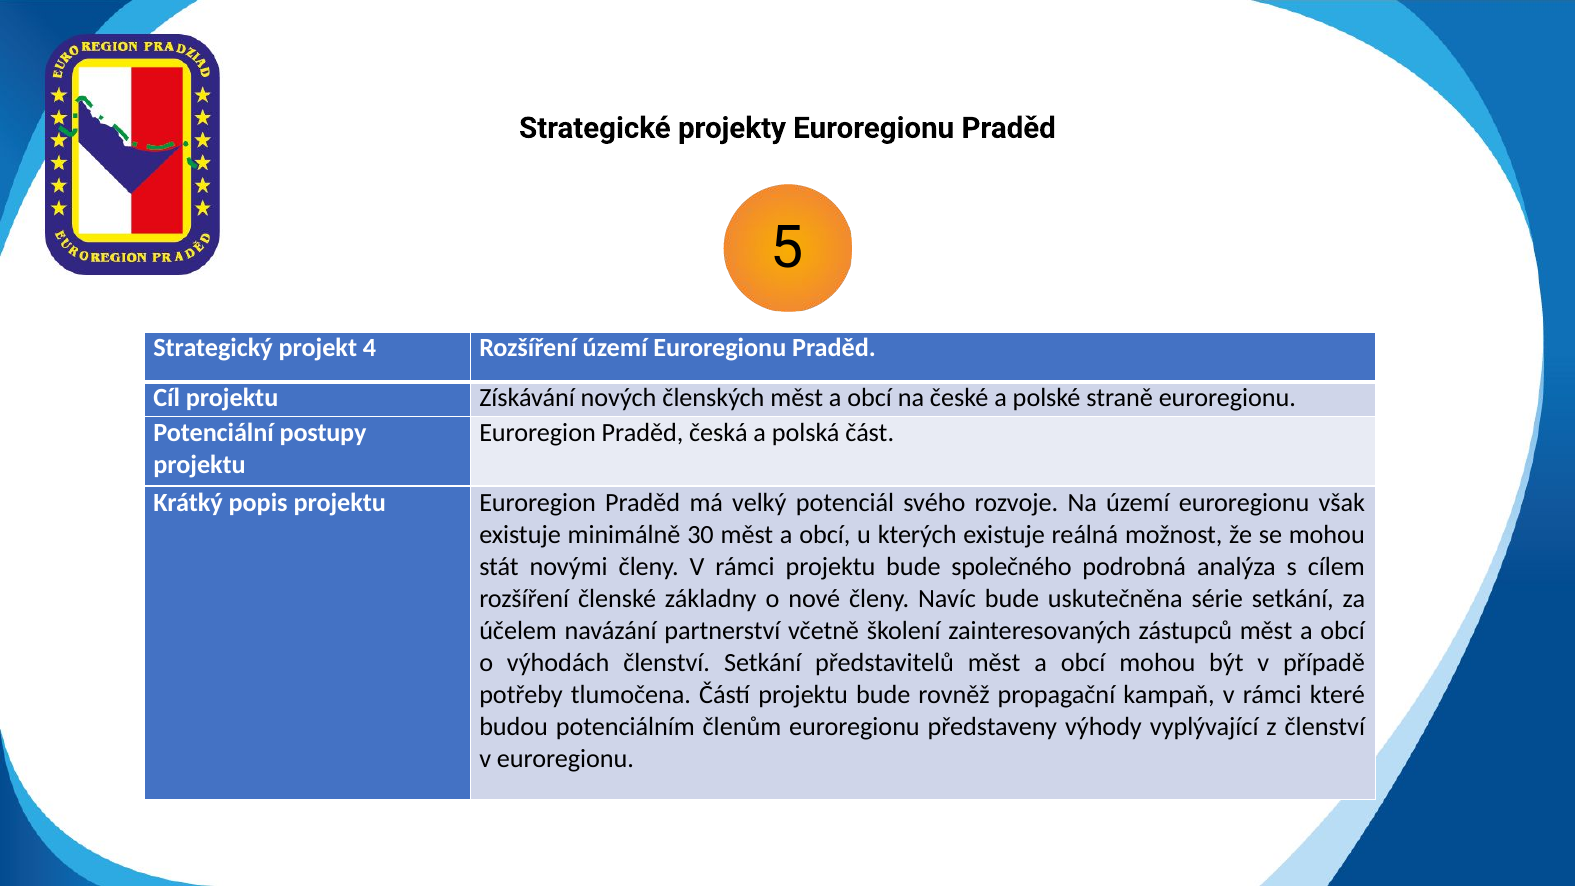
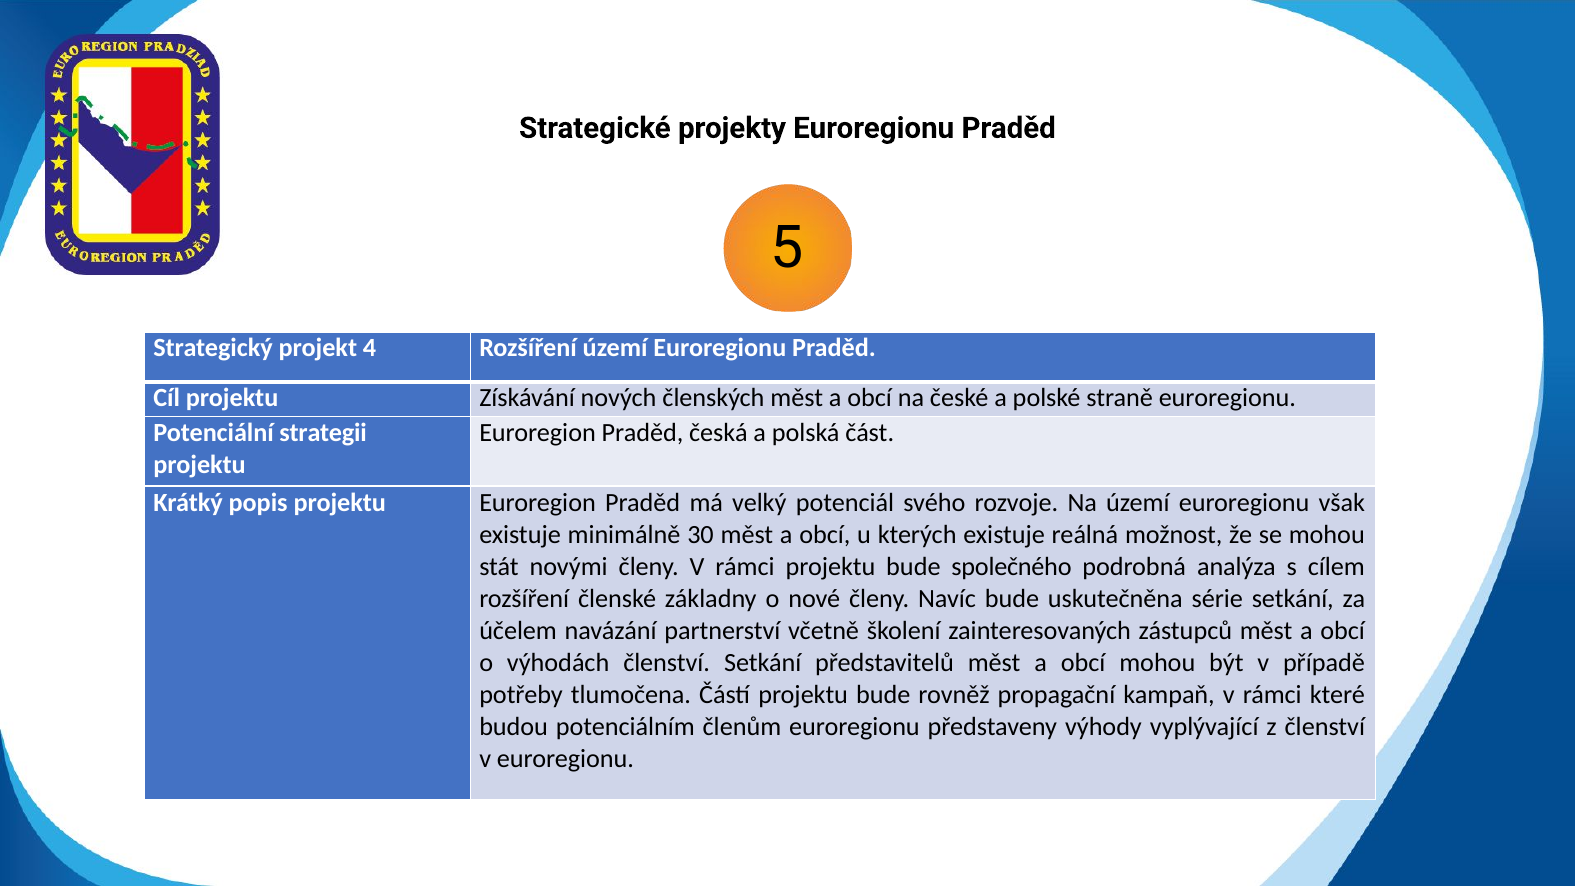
postupy: postupy -> strategii
